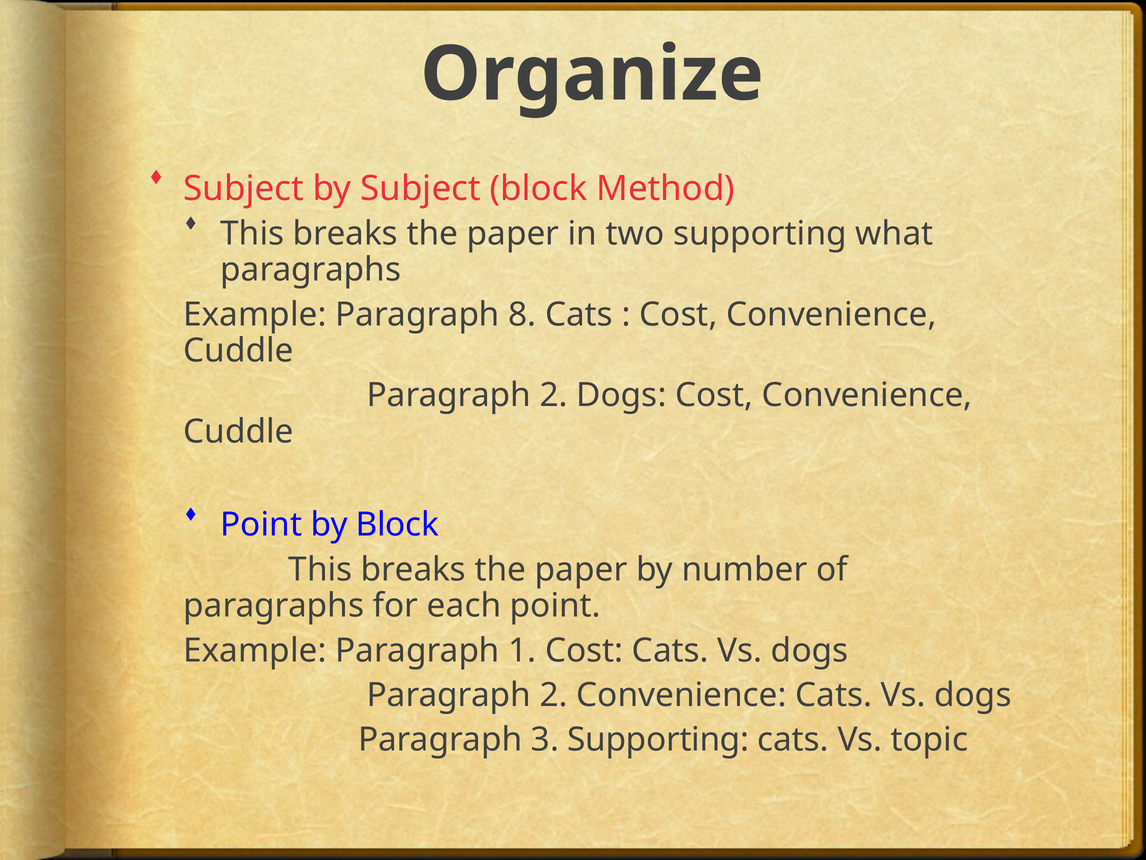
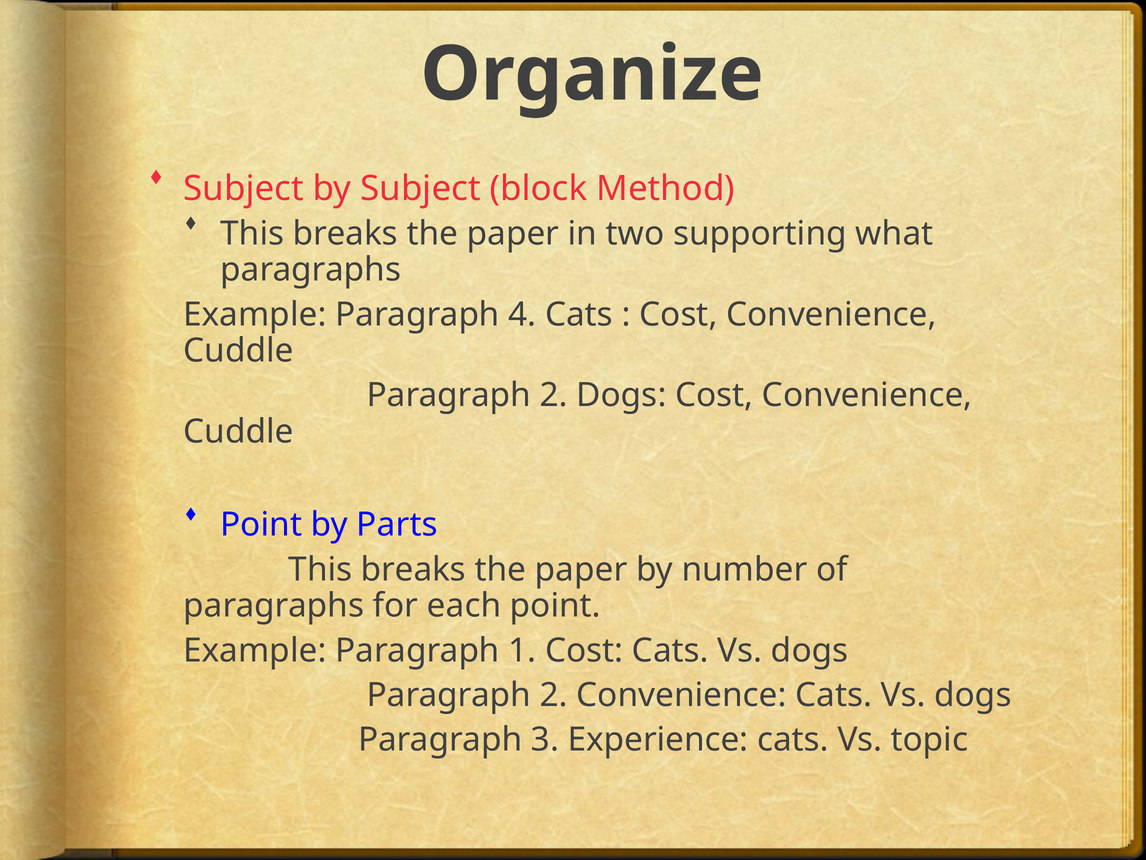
8: 8 -> 4
by Block: Block -> Parts
3 Supporting: Supporting -> Experience
